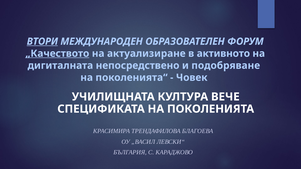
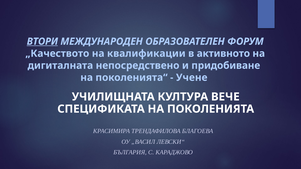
„Качеството underline: present -> none
актуализиране: актуализиране -> квалификации
подобряване: подобряване -> придобиване
Човек: Човек -> Учене
